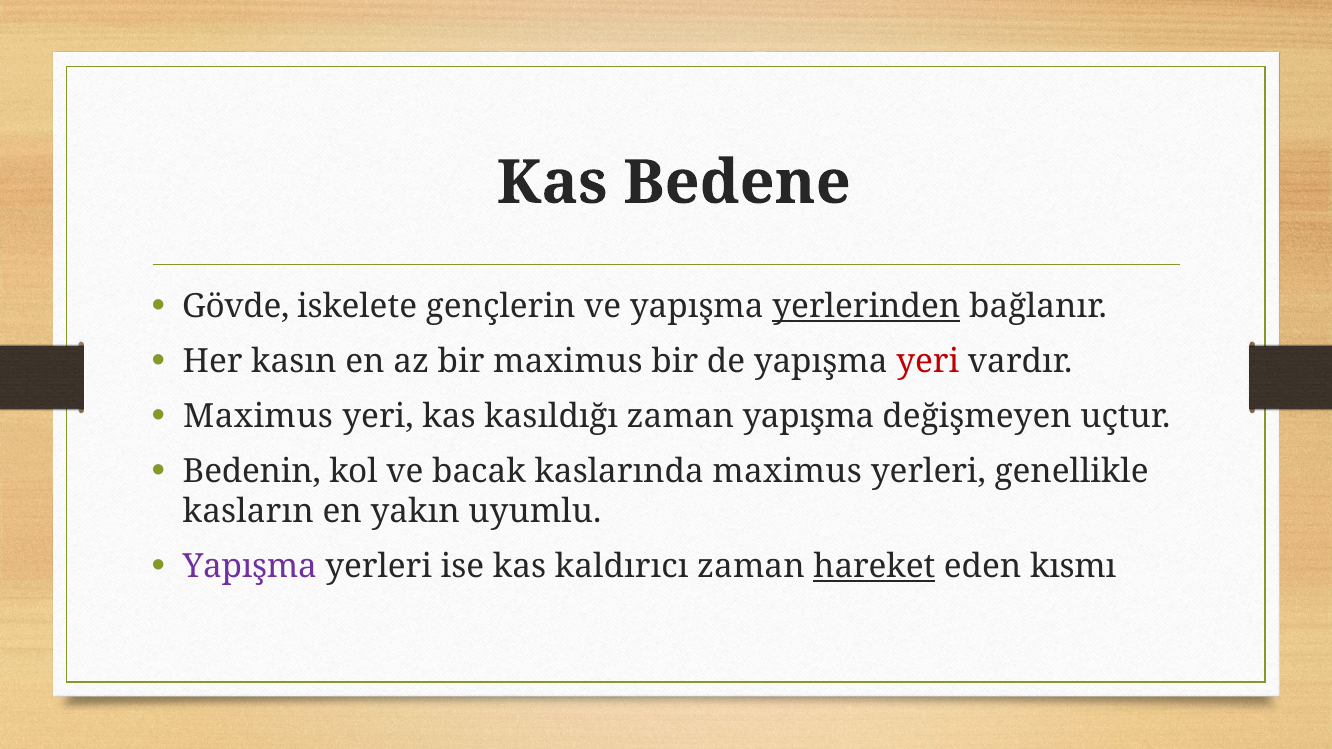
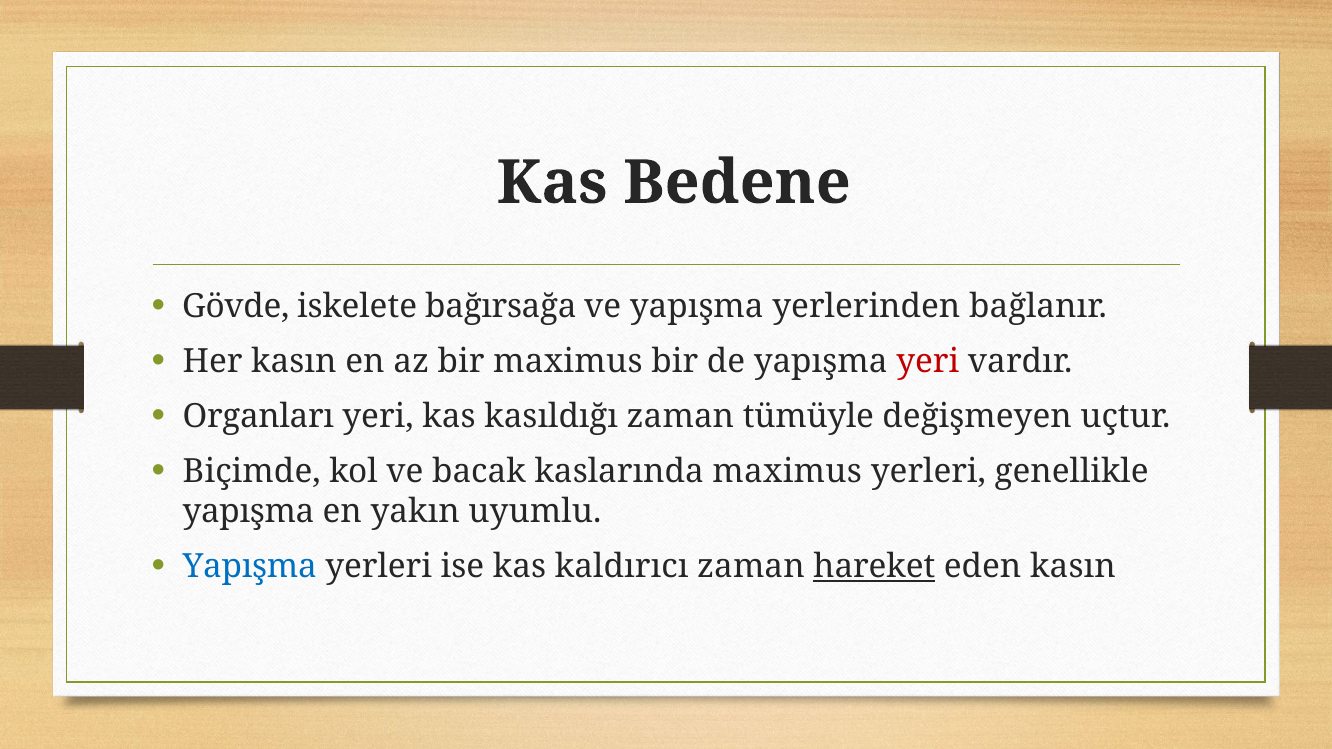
gençlerin: gençlerin -> bağırsağa
yerlerinden underline: present -> none
Maximus at (258, 417): Maximus -> Organları
zaman yapışma: yapışma -> tümüyle
Bedenin: Bedenin -> Biçimde
kasların at (248, 511): kasların -> yapışma
Yapışma at (250, 566) colour: purple -> blue
eden kısmı: kısmı -> kasın
